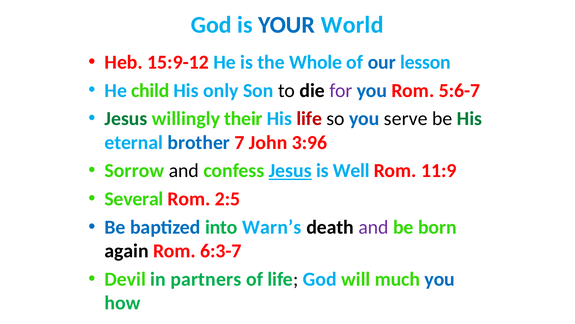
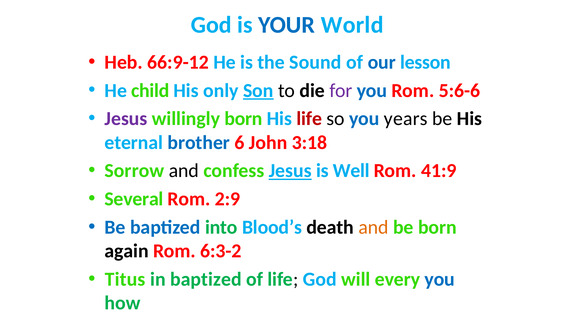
15:9-12: 15:9-12 -> 66:9-12
Whole: Whole -> Sound
Son underline: none -> present
5:6-7: 5:6-7 -> 5:6-6
Jesus at (126, 119) colour: green -> purple
willingly their: their -> born
serve: serve -> years
His at (469, 119) colour: green -> black
7: 7 -> 6
3:96: 3:96 -> 3:18
11:9: 11:9 -> 41:9
2:5: 2:5 -> 2:9
Warn’s: Warn’s -> Blood’s
and at (373, 227) colour: purple -> orange
6:3-7: 6:3-7 -> 6:3-2
Devil: Devil -> Titus
in partners: partners -> baptized
much: much -> every
